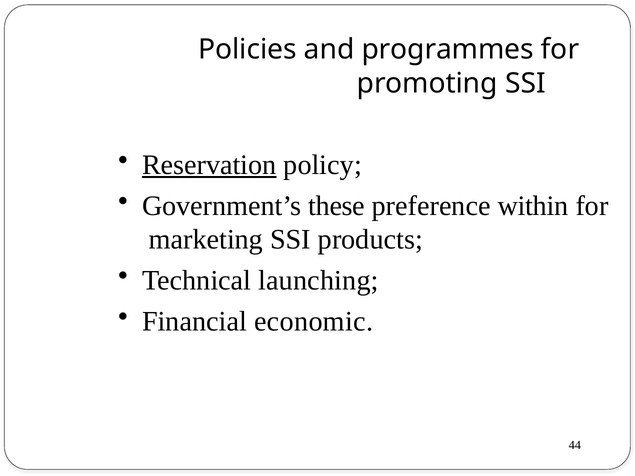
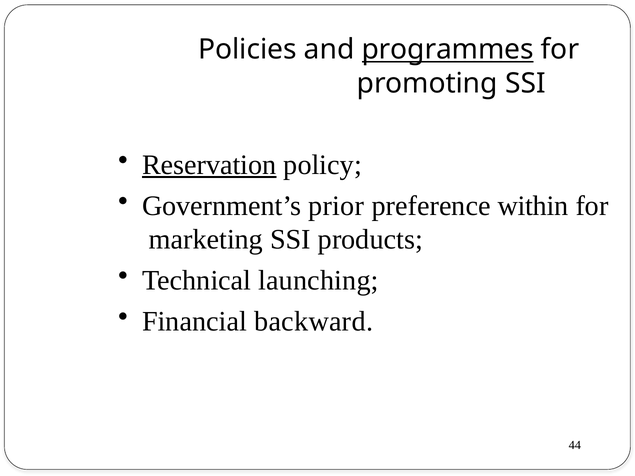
programmes underline: none -> present
these: these -> prior
economic: economic -> backward
